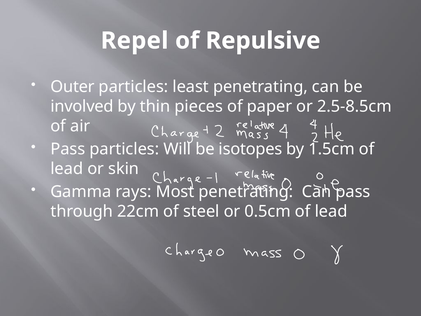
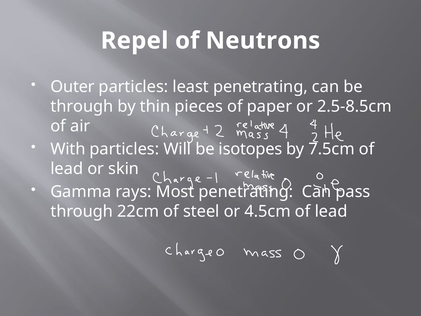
Repulsive: Repulsive -> Neutrons
involved at (82, 106): involved -> through
Pass at (68, 149): Pass -> With
1.5cm: 1.5cm -> 7.5cm
0.5cm: 0.5cm -> 4.5cm
